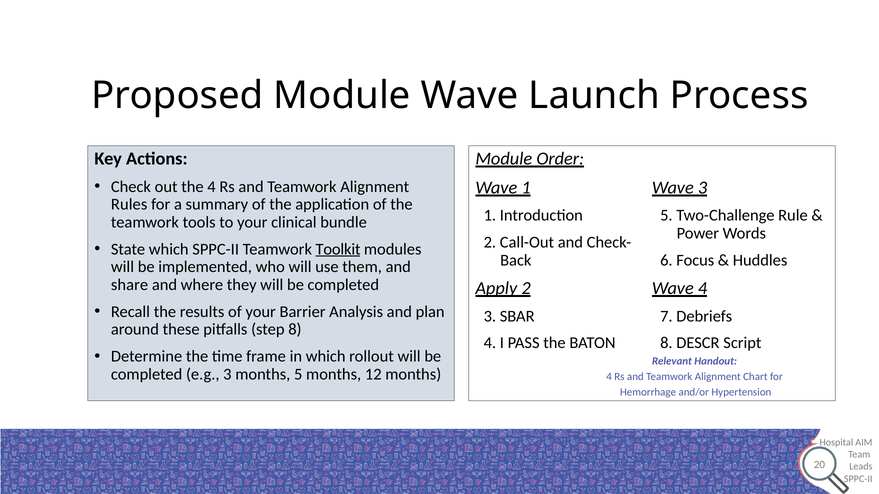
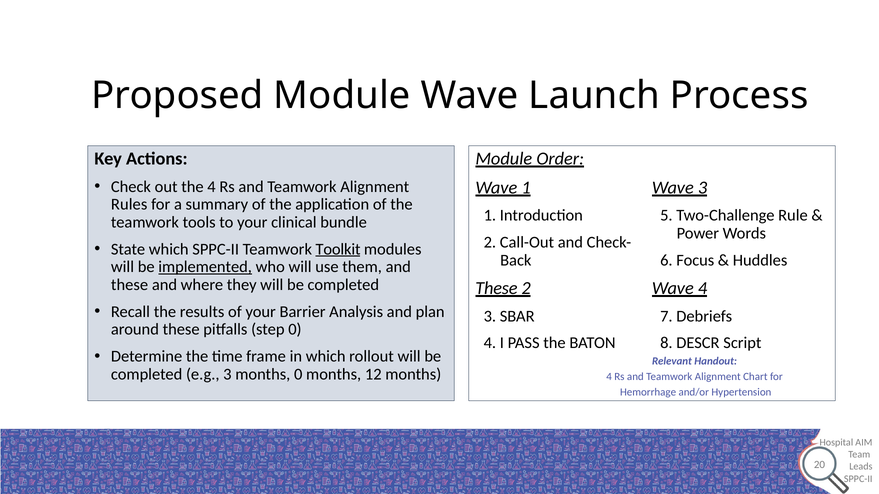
implemented underline: none -> present
share at (130, 285): share -> these
Apply at (496, 288): Apply -> These
step 8: 8 -> 0
months 5: 5 -> 0
